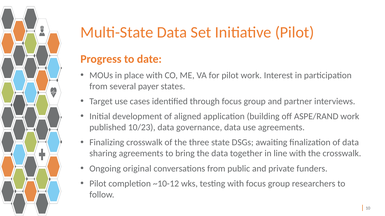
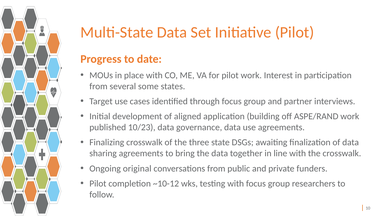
payer: payer -> some
